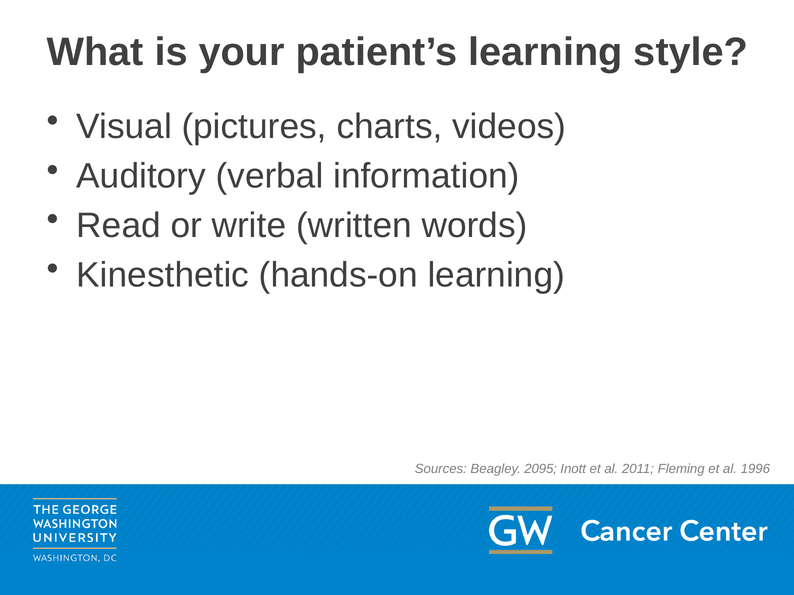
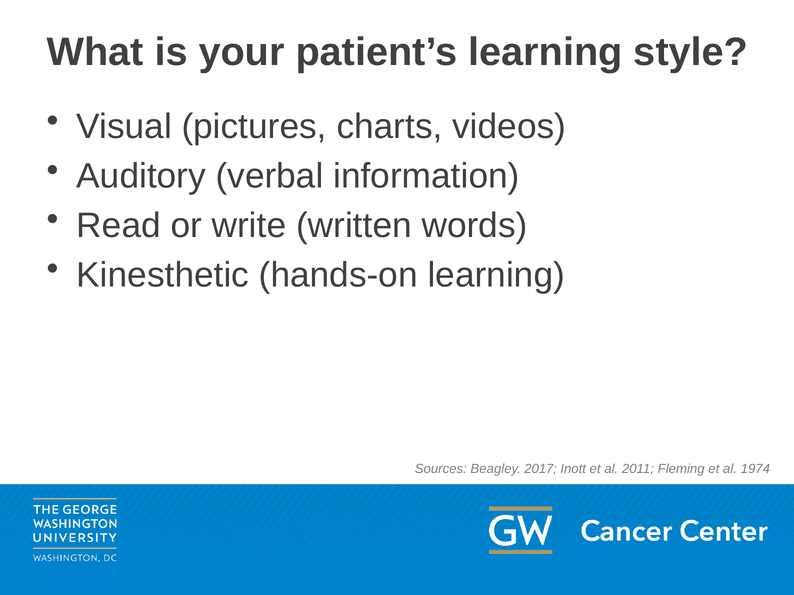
2095: 2095 -> 2017
1996: 1996 -> 1974
